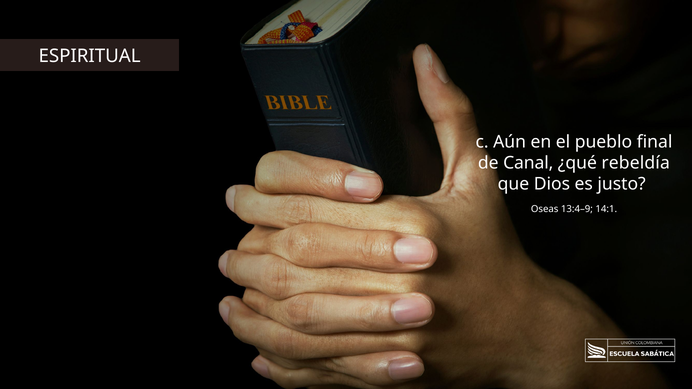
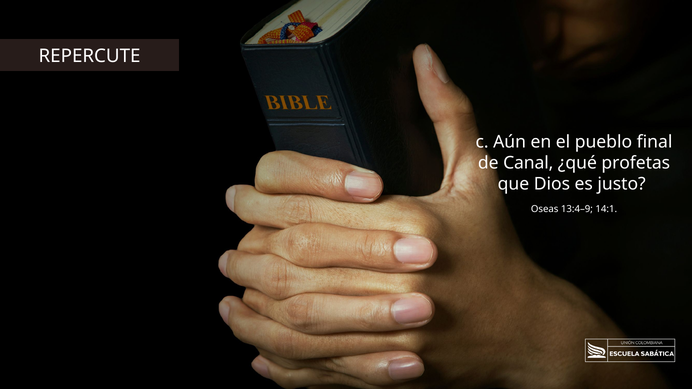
ESPIRITUAL: ESPIRITUAL -> REPERCUTE
rebeldía: rebeldía -> profetas
